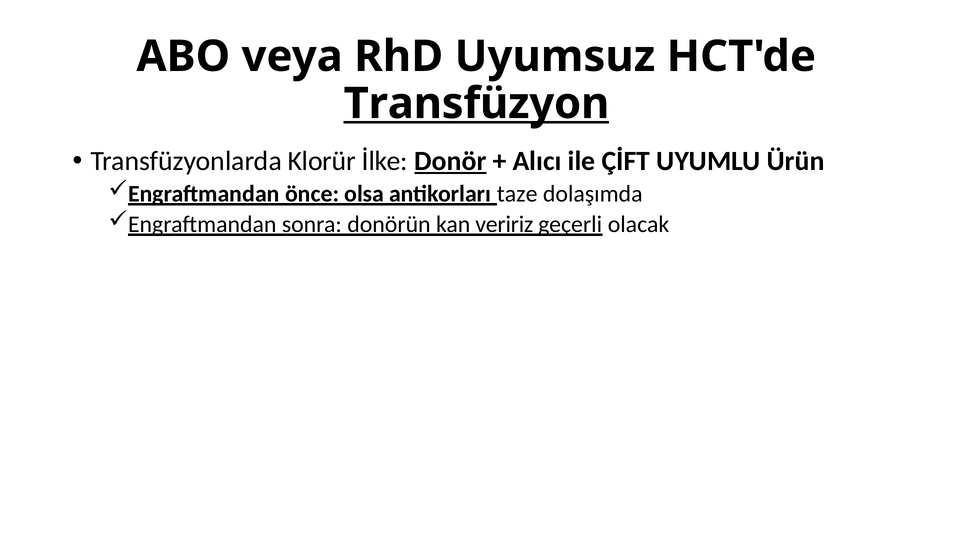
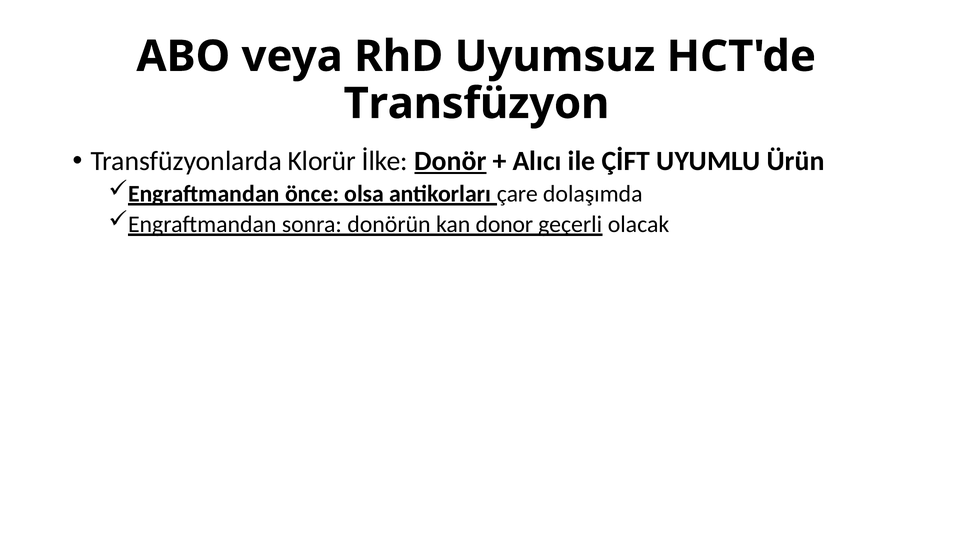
Transfüzyon underline: present -> none
taze: taze -> çare
veririz: veririz -> donor
